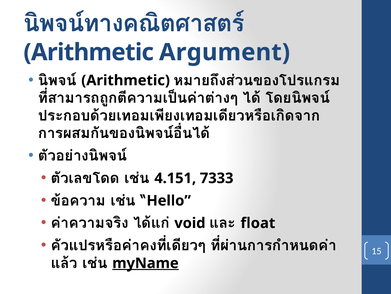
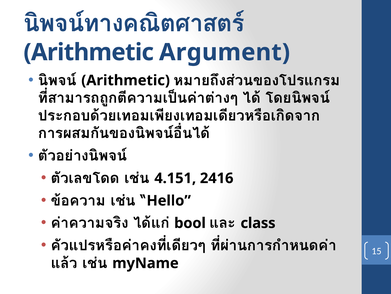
7333: 7333 -> 2416
void: void -> bool
float: float -> class
myName underline: present -> none
